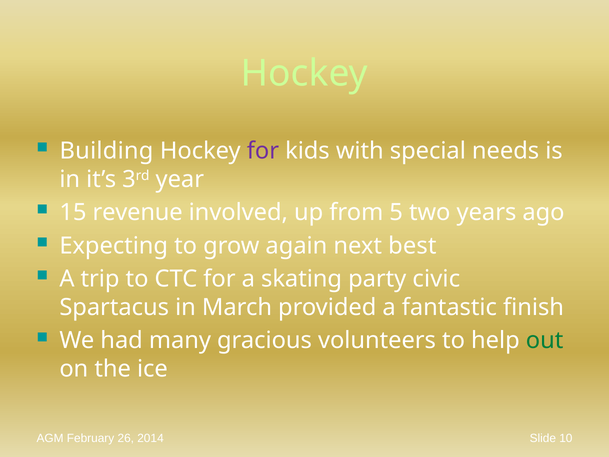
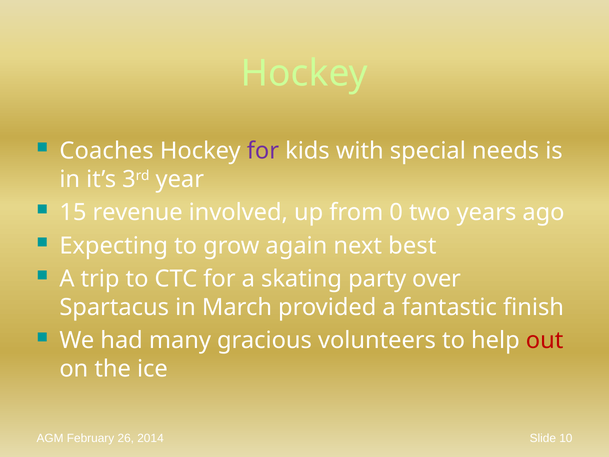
Building: Building -> Coaches
5: 5 -> 0
civic: civic -> over
out colour: green -> red
